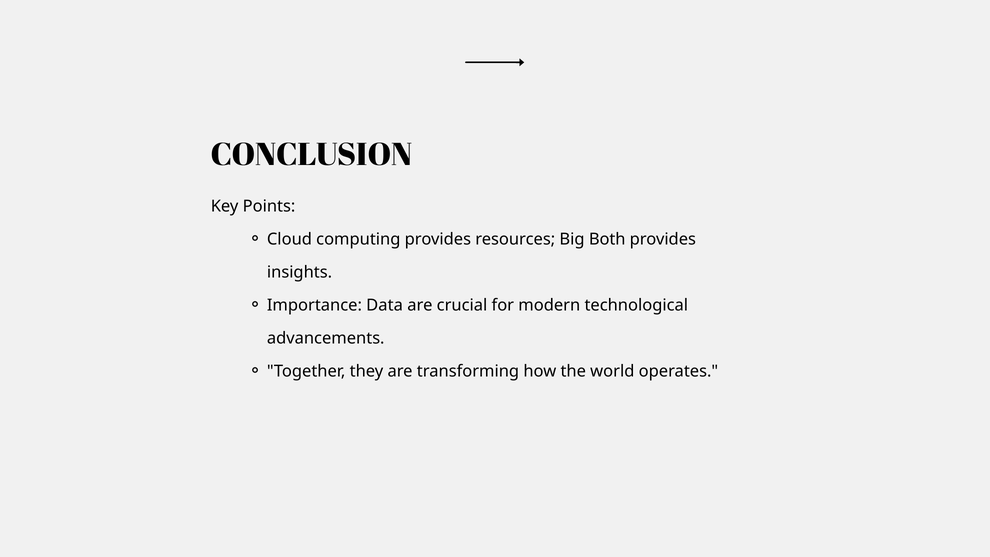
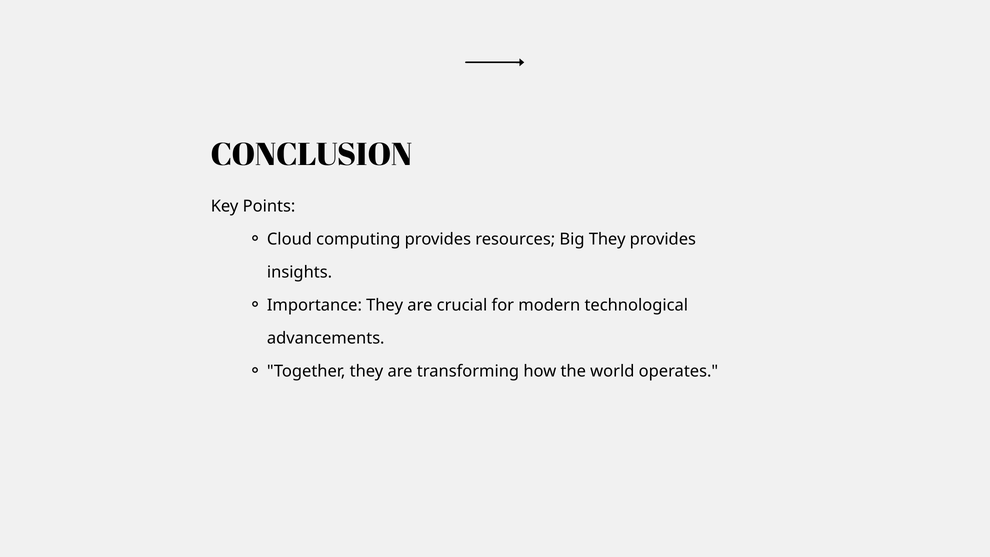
Big Both: Both -> They
Importance Data: Data -> They
